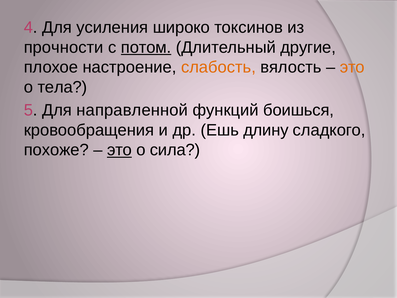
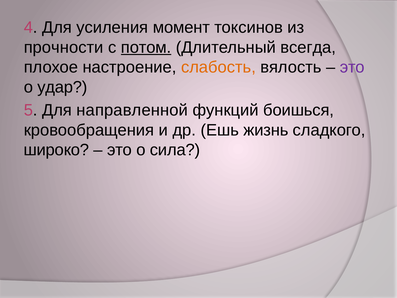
широко: широко -> момент
другие: другие -> всегда
это at (352, 67) colour: orange -> purple
тела: тела -> удар
длину: длину -> жизнь
похоже: похоже -> широко
это at (119, 150) underline: present -> none
